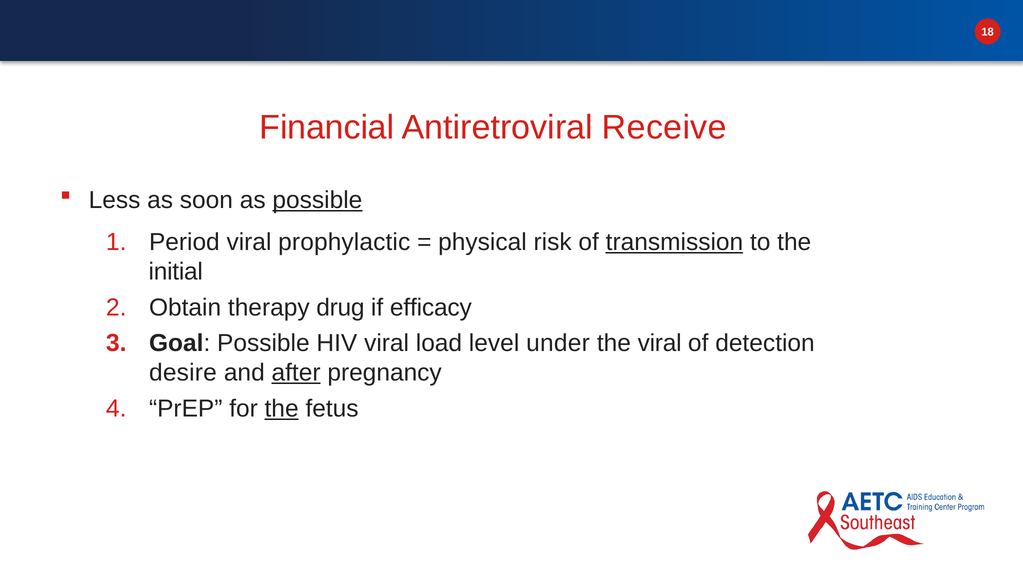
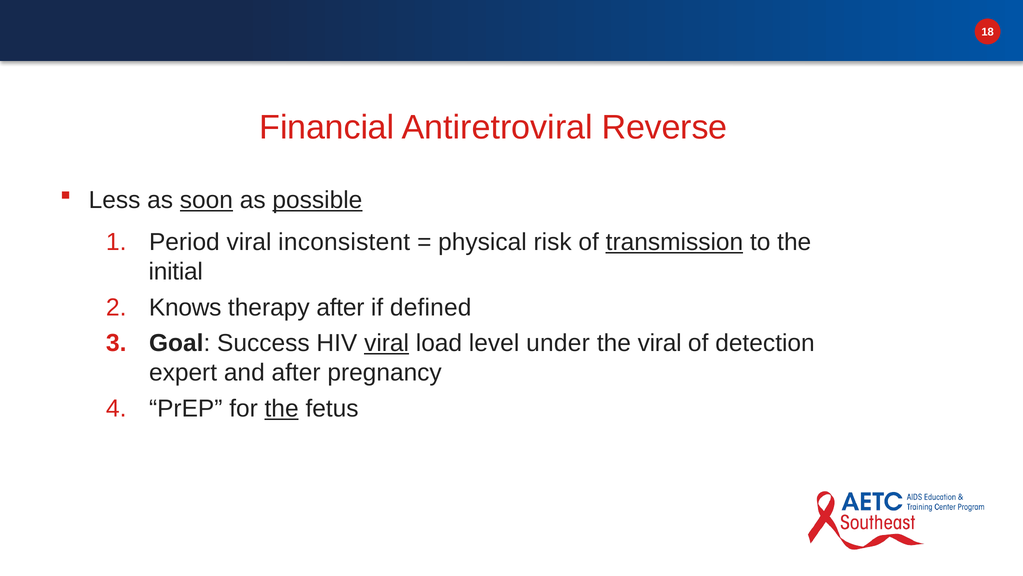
Receive: Receive -> Reverse
soon underline: none -> present
prophylactic: prophylactic -> inconsistent
Obtain: Obtain -> Knows
therapy drug: drug -> after
efficacy: efficacy -> defined
Goal Possible: Possible -> Success
viral at (387, 343) underline: none -> present
desire: desire -> expert
after at (296, 372) underline: present -> none
